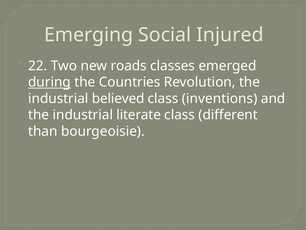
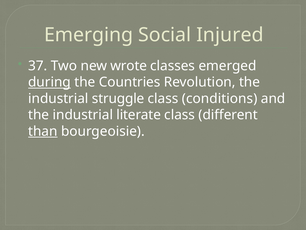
22: 22 -> 37
roads: roads -> wrote
believed: believed -> struggle
inventions: inventions -> conditions
than underline: none -> present
